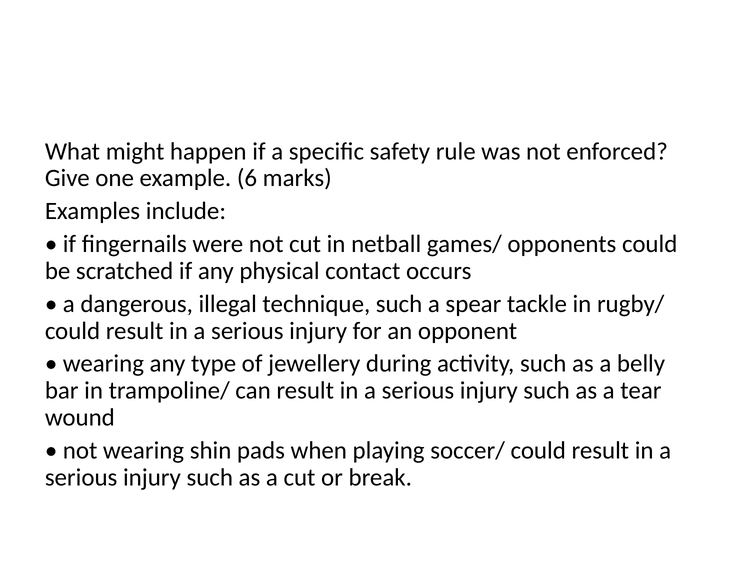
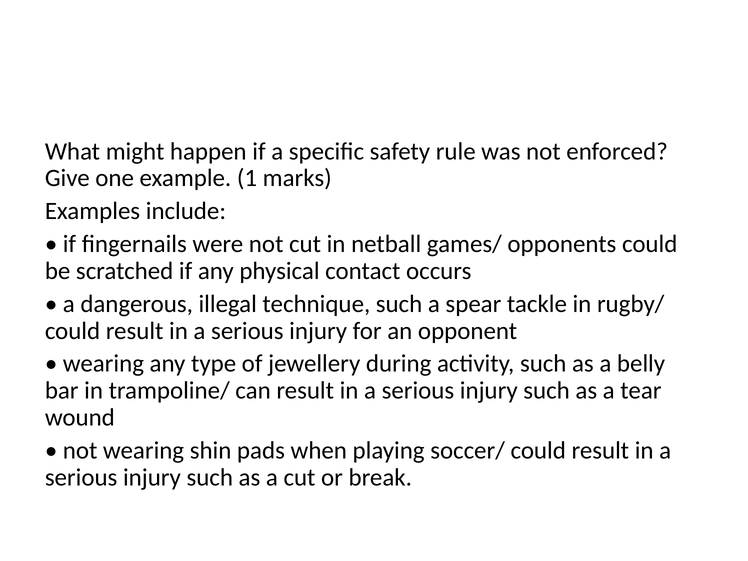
6: 6 -> 1
